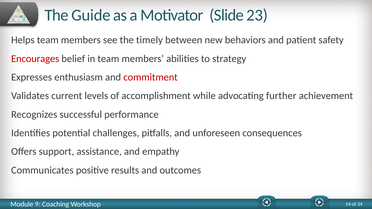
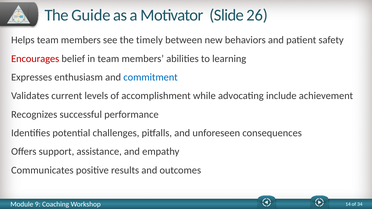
23: 23 -> 26
strategy: strategy -> learning
commitment colour: red -> blue
further: further -> include
